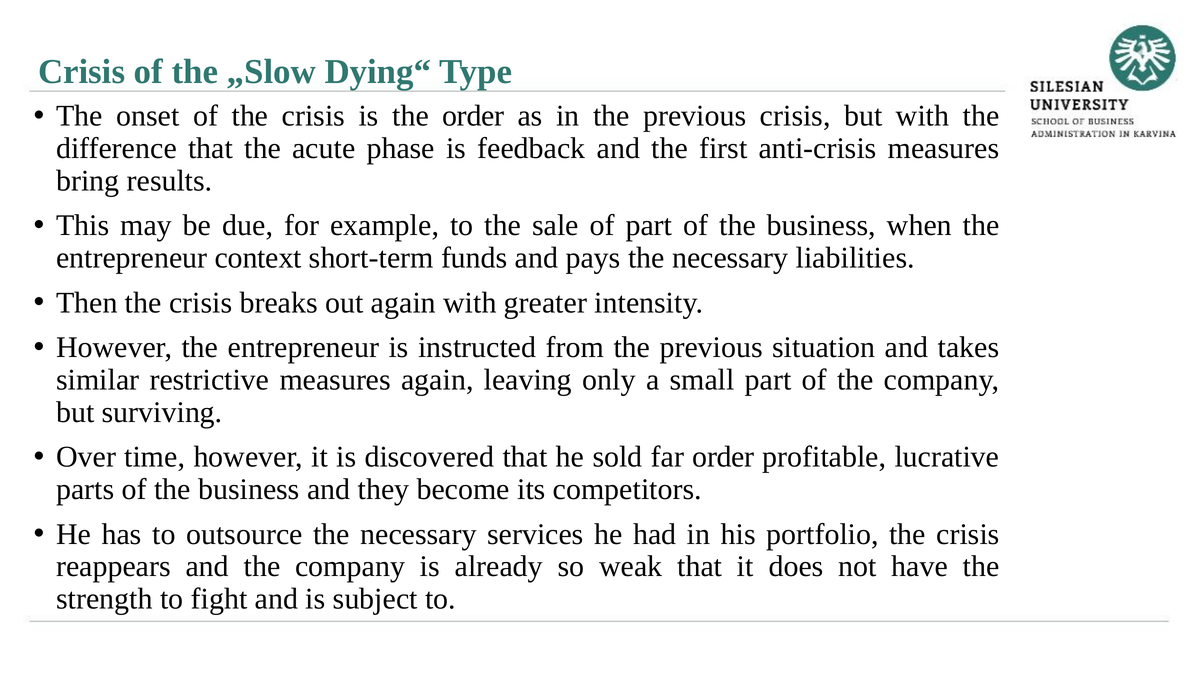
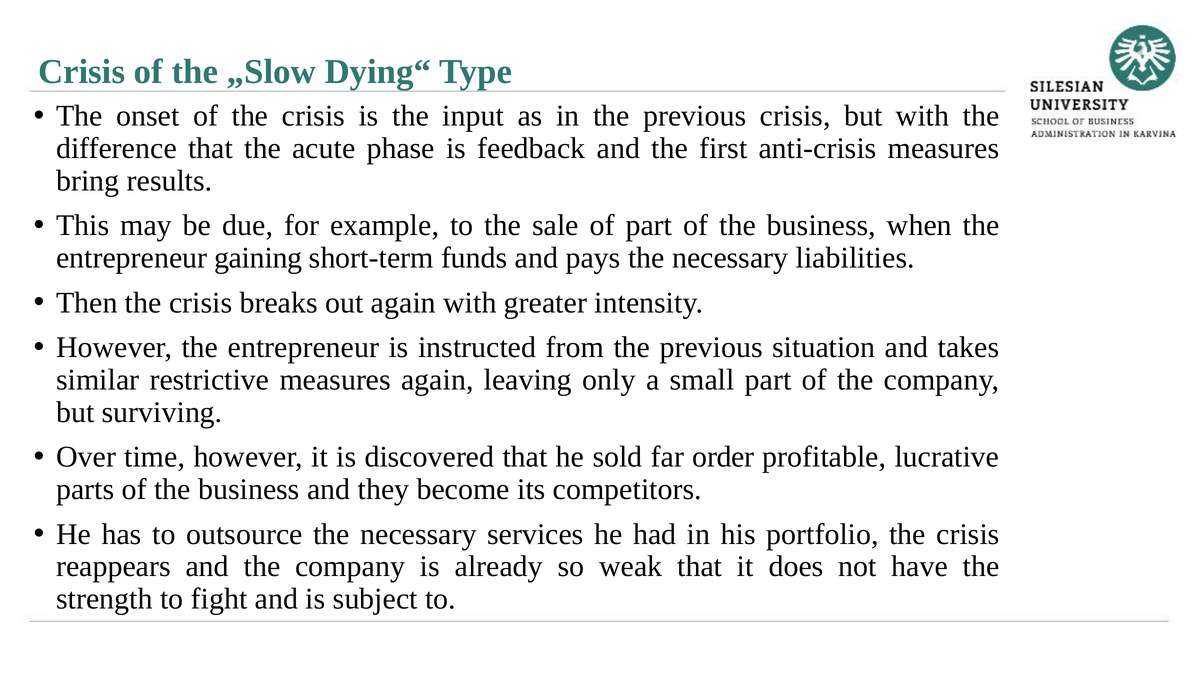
the order: order -> input
context: context -> gaining
